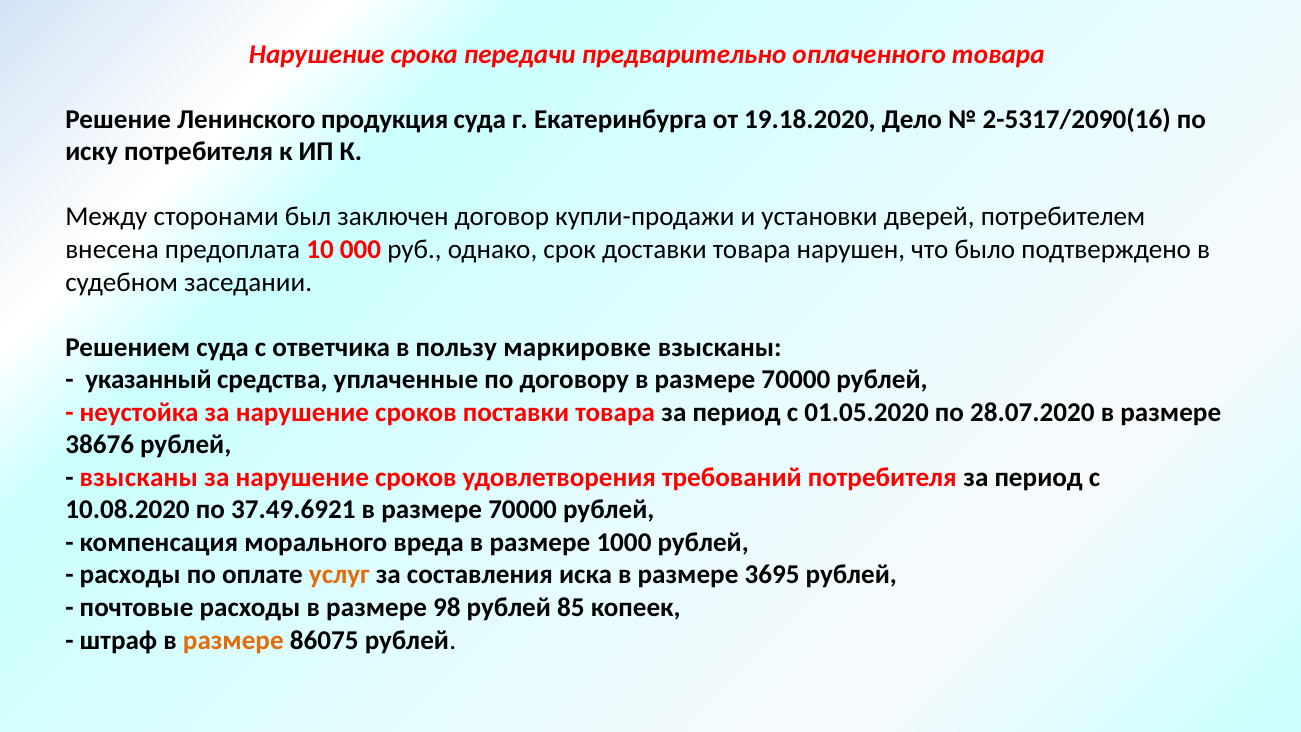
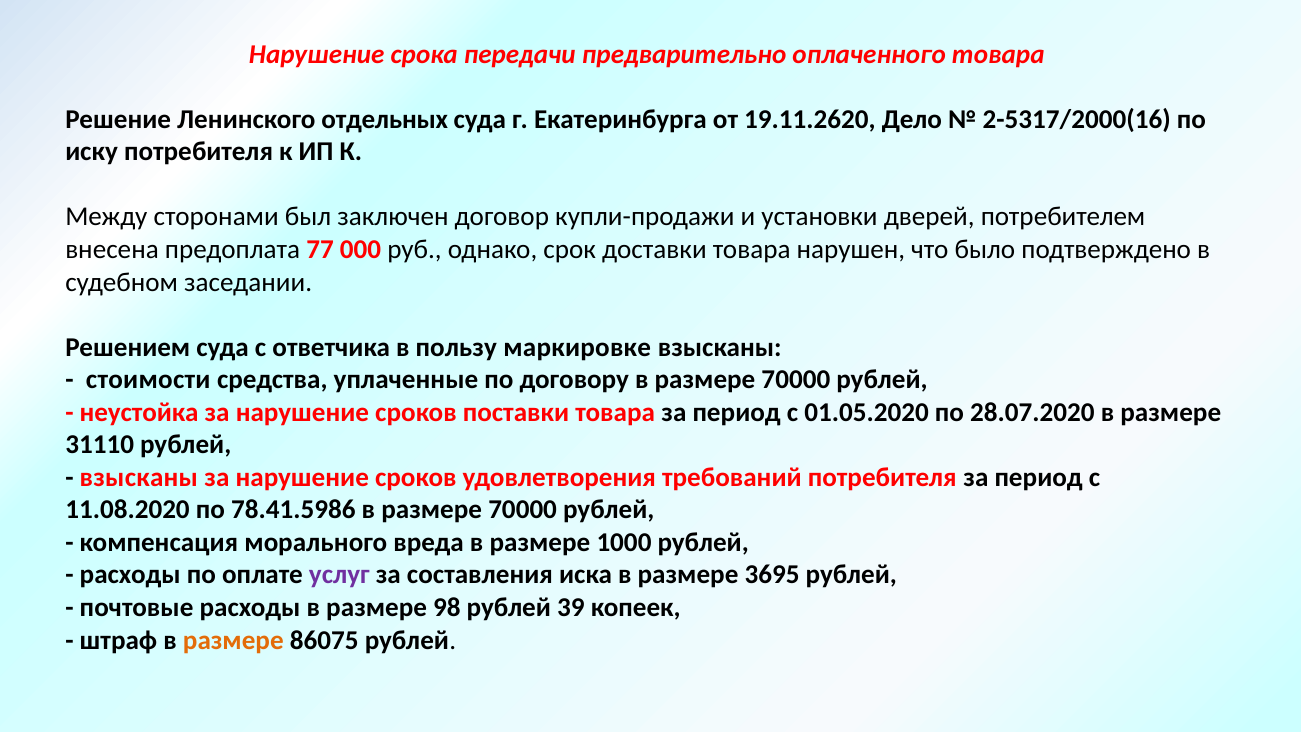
продукция: продукция -> отдельных
19.18.2020: 19.18.2020 -> 19.11.2620
2-5317/2090(16: 2-5317/2090(16 -> 2-5317/2000(16
10: 10 -> 77
указанный: указанный -> стоимости
38676: 38676 -> 31110
10.08.2020: 10.08.2020 -> 11.08.2020
37.49.6921: 37.49.6921 -> 78.41.5986
услуг colour: orange -> purple
85: 85 -> 39
